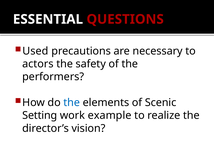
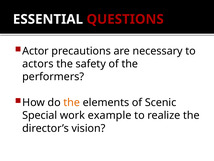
Used: Used -> Actor
the at (72, 102) colour: blue -> orange
Setting: Setting -> Special
